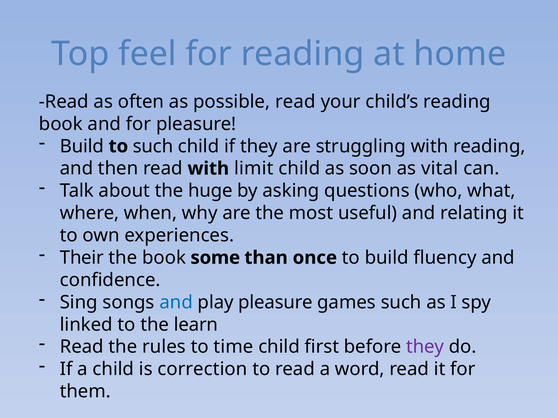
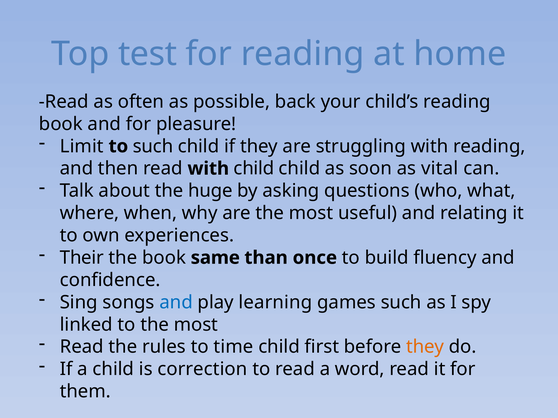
feel: feel -> test
possible read: read -> back
Build at (82, 146): Build -> Limit
with limit: limit -> child
some: some -> same
play pleasure: pleasure -> learning
to the learn: learn -> most
they at (425, 347) colour: purple -> orange
